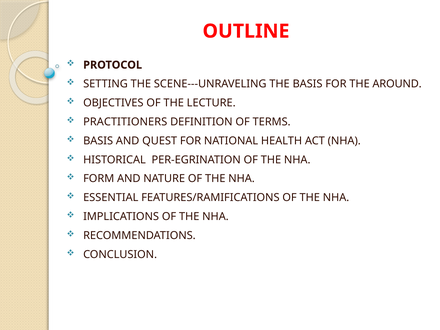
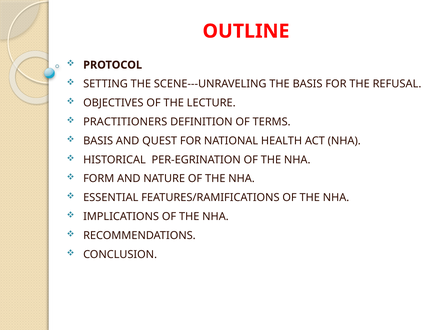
AROUND: AROUND -> REFUSAL
